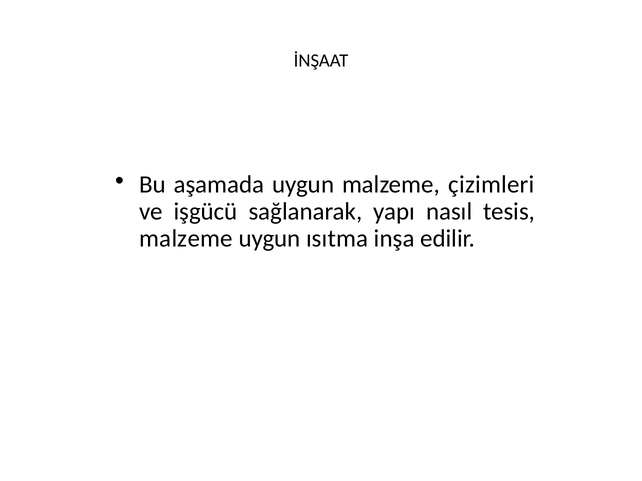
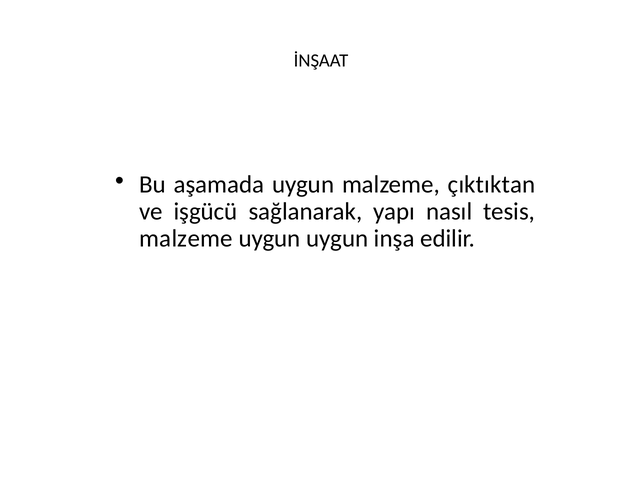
çizimleri: çizimleri -> çıktıktan
uygun ısıtma: ısıtma -> uygun
